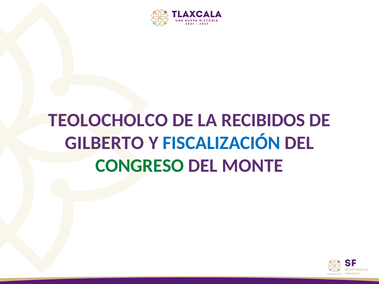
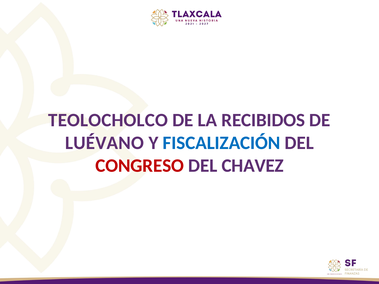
GILBERTO: GILBERTO -> LUÉVANO
CONGRESO colour: green -> red
MONTE: MONTE -> CHAVEZ
